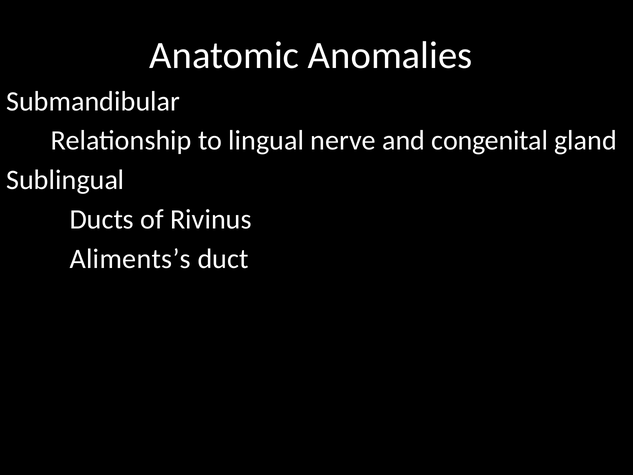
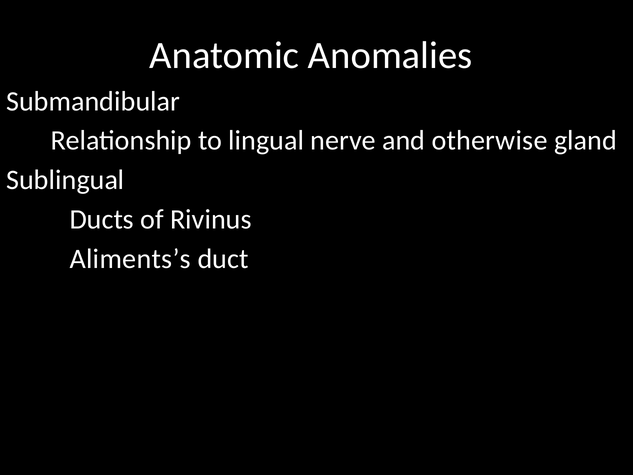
congenital: congenital -> otherwise
